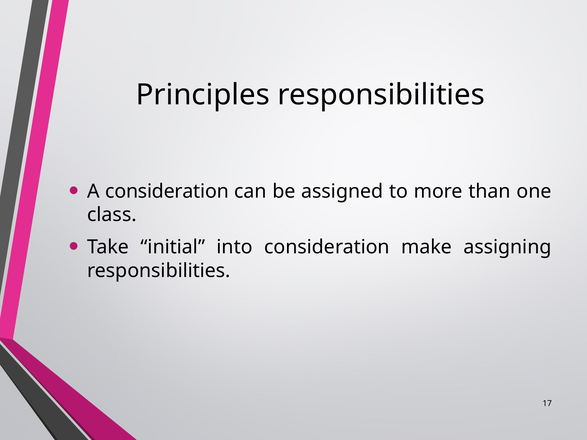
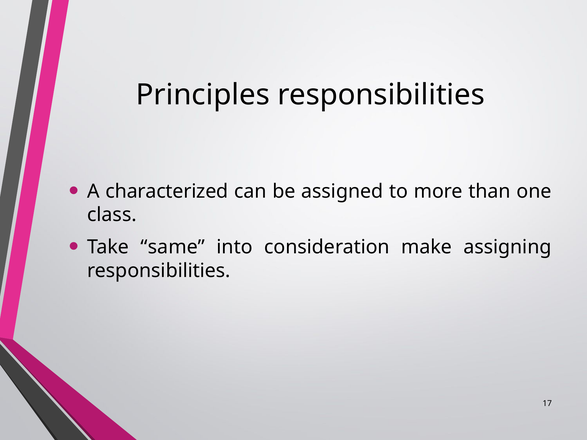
A consideration: consideration -> characterized
initial: initial -> same
